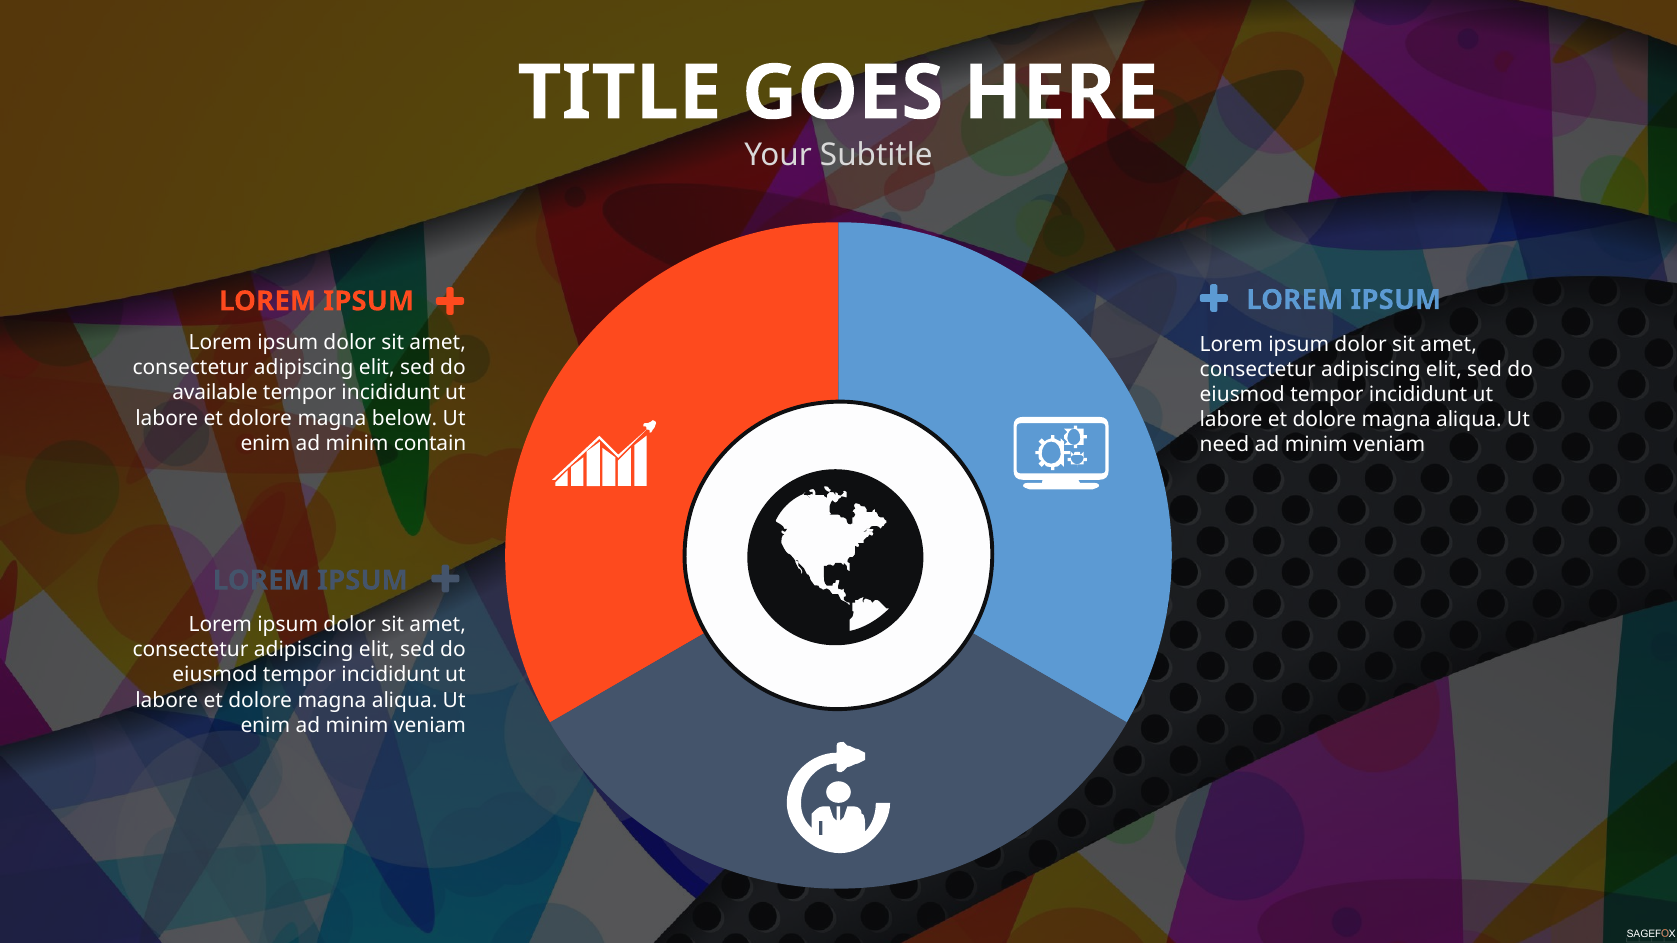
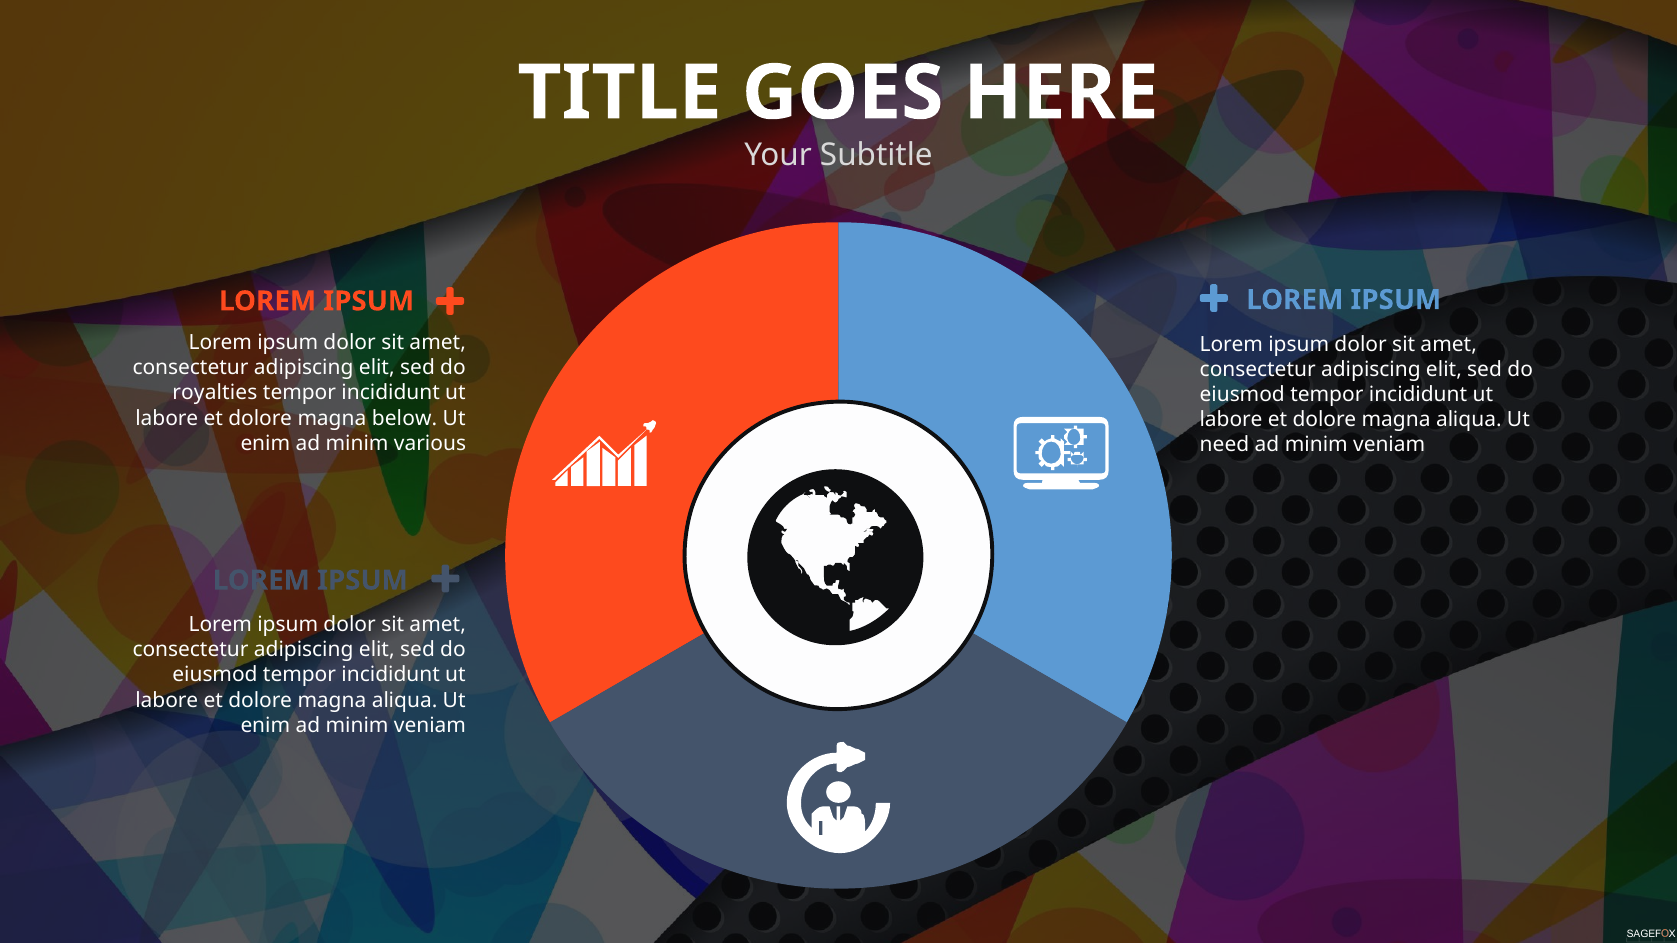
available: available -> royalties
contain: contain -> various
